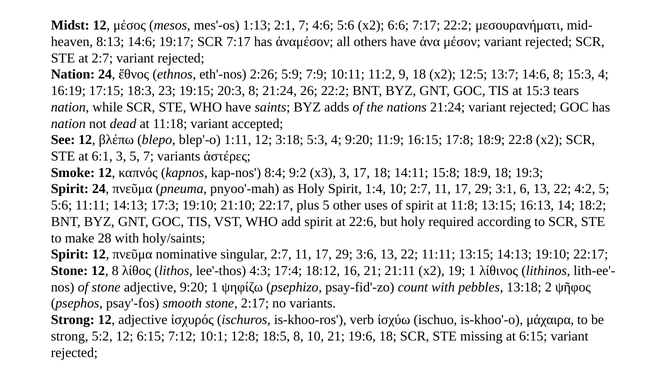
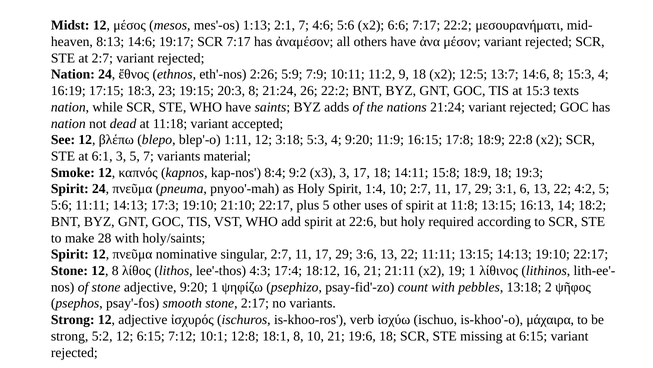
tears: tears -> texts
ἀστέρες: ἀστέρες -> material
18:5: 18:5 -> 18:1
